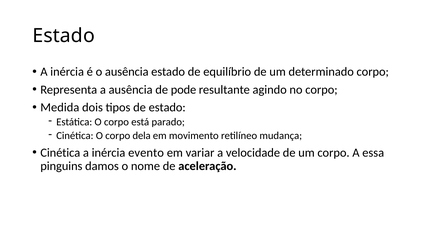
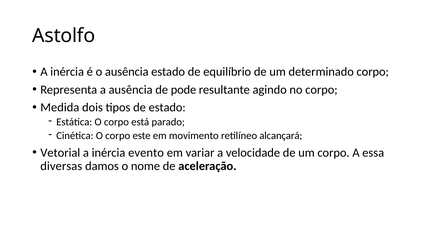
Estado at (64, 36): Estado -> Astolfo
dela: dela -> este
mudança: mudança -> alcançará
Cinética at (60, 153): Cinética -> Vetorial
pinguins: pinguins -> diversas
